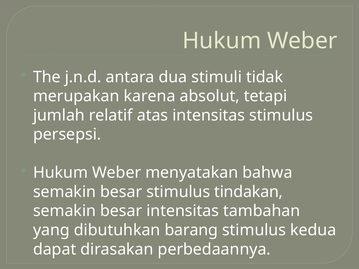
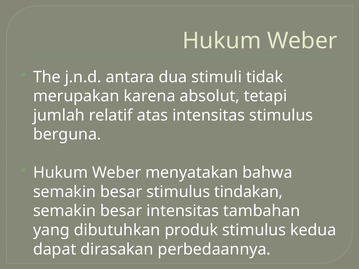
persepsi: persepsi -> berguna
barang: barang -> produk
